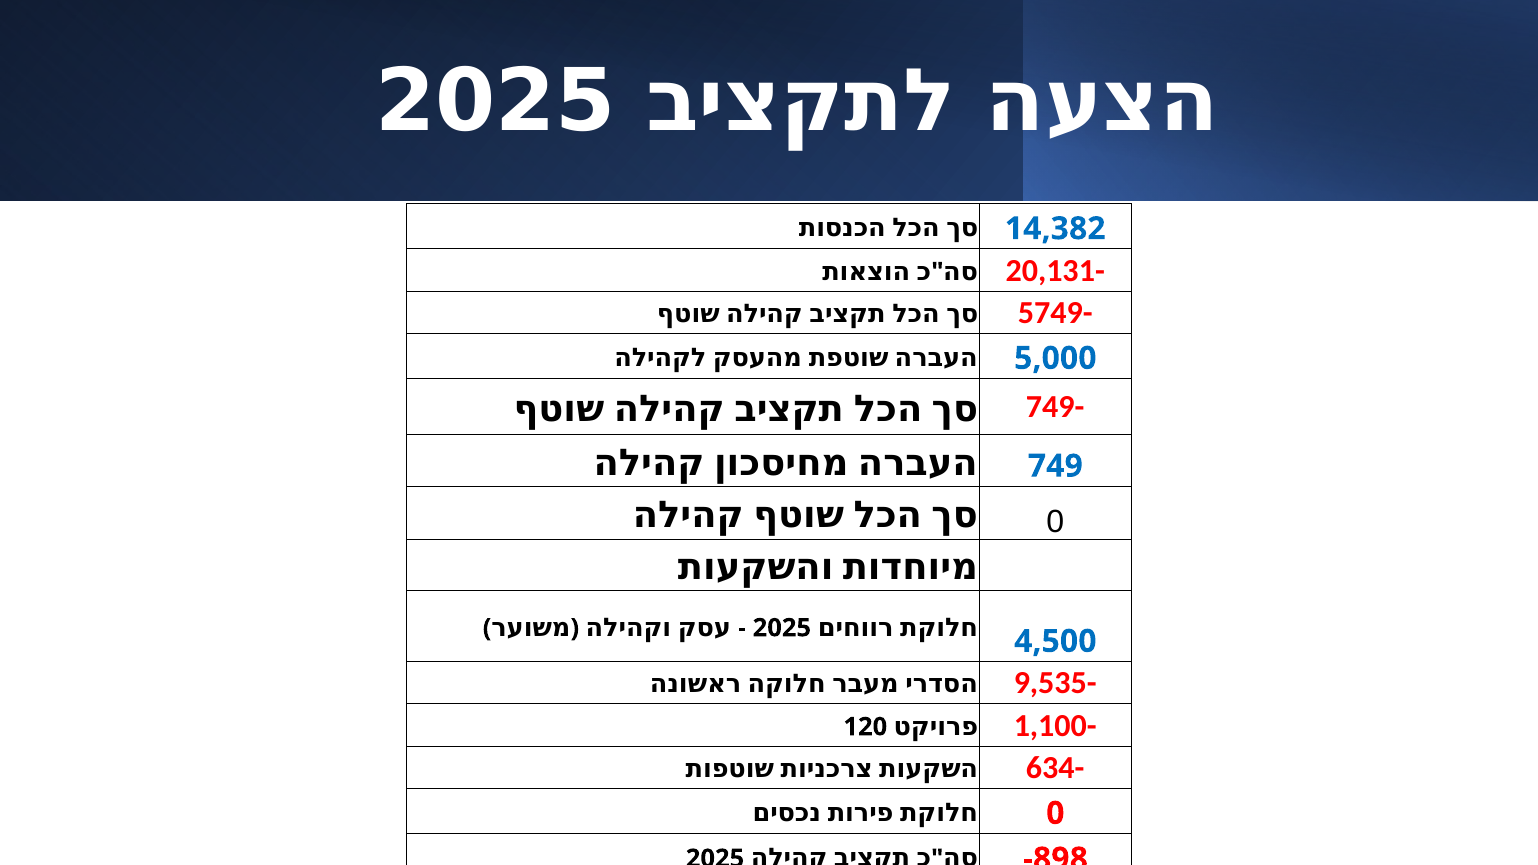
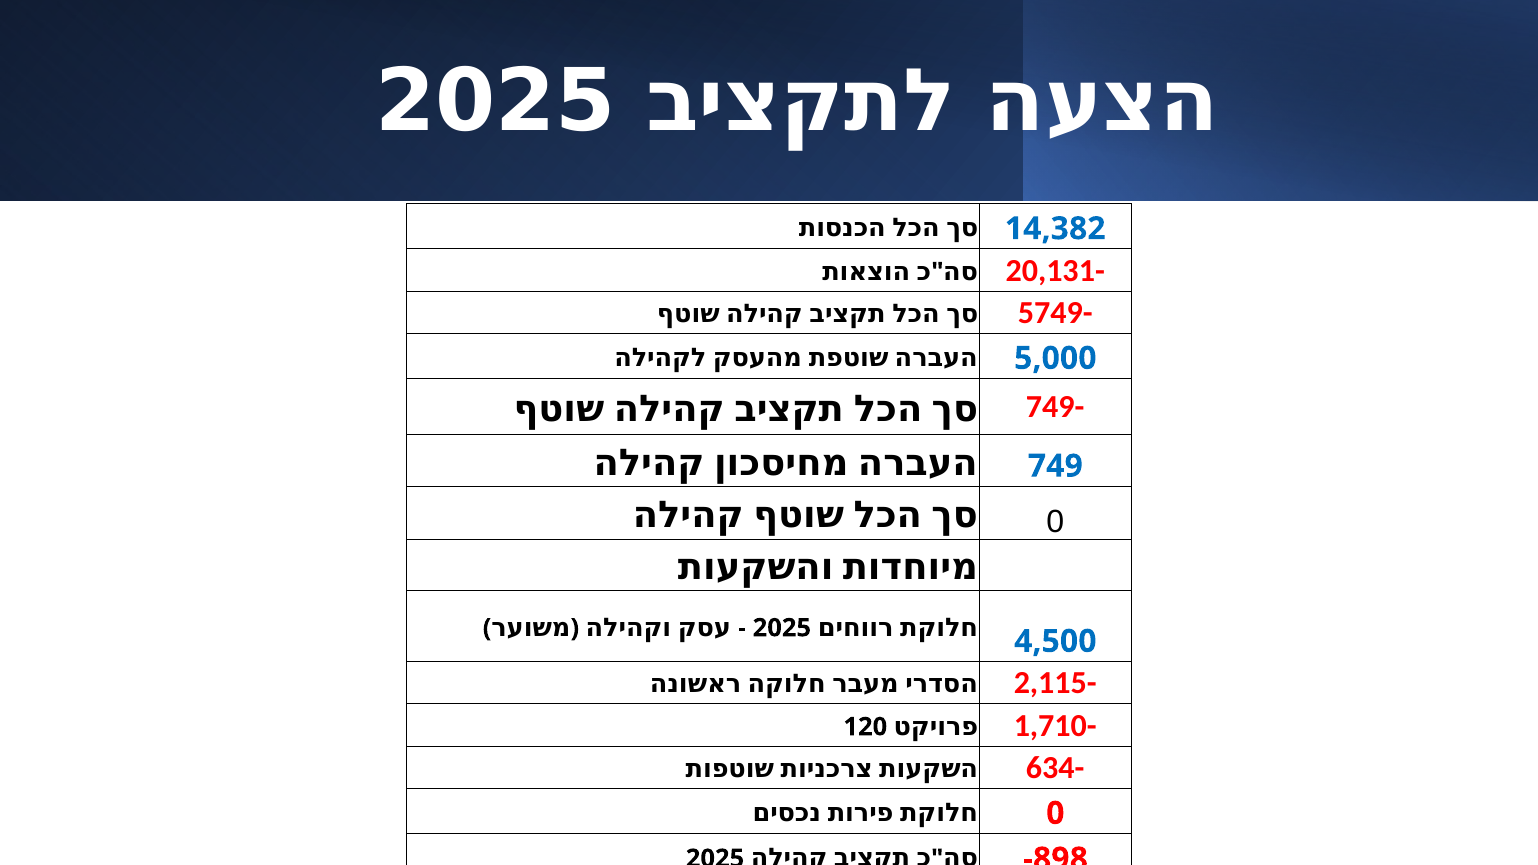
9,535-: 9,535- -> 2,115-
1,100-: 1,100- -> 1,710-
